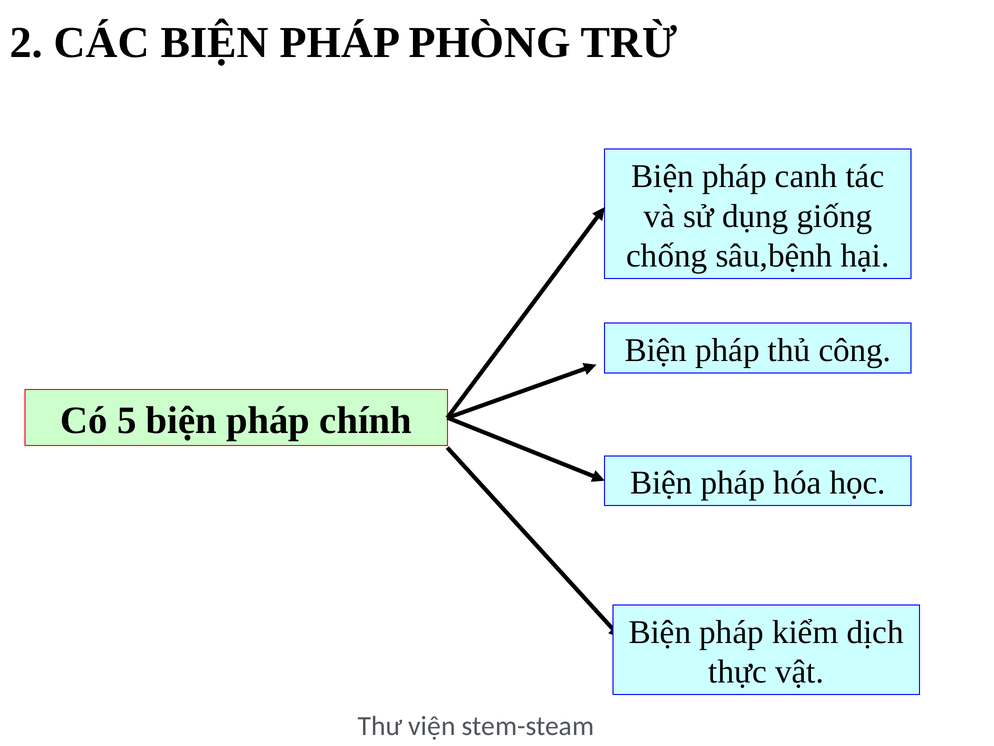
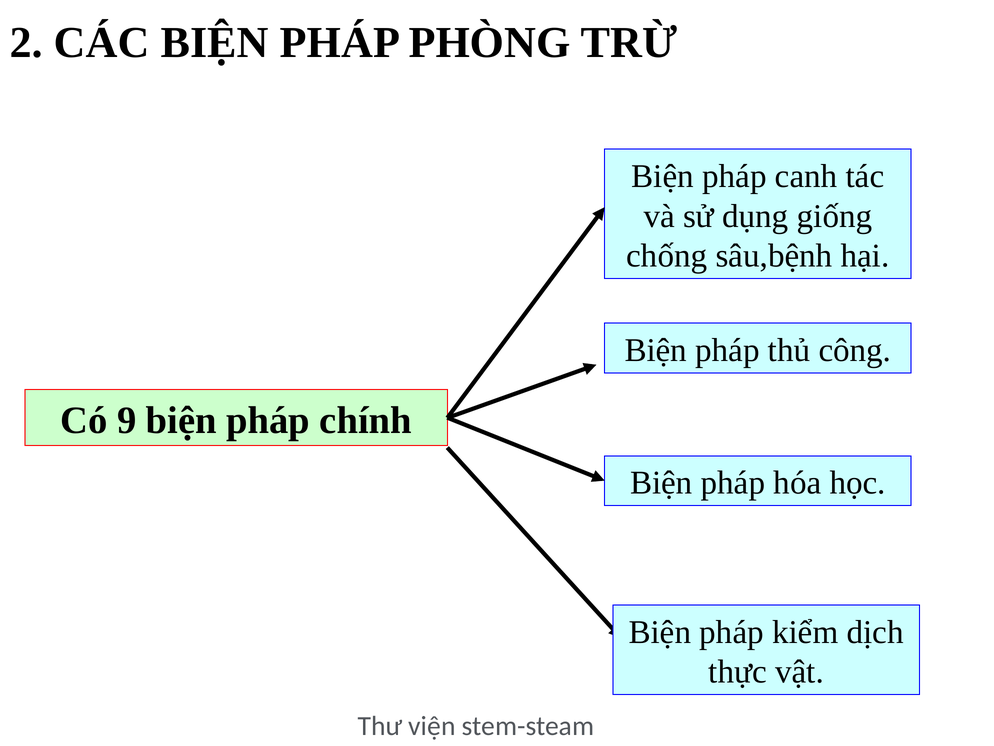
5: 5 -> 9
